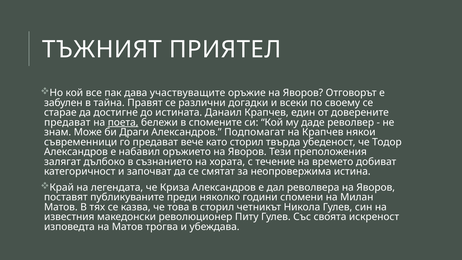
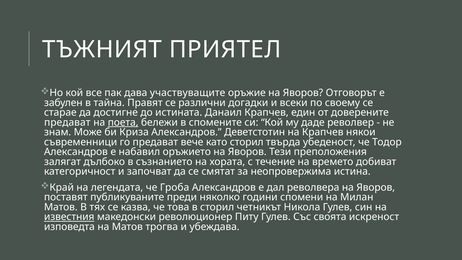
Драги: Драги -> Криза
Подпомагат: Подпомагат -> Деветстотин
Криза: Криза -> Гроба
известния underline: none -> present
